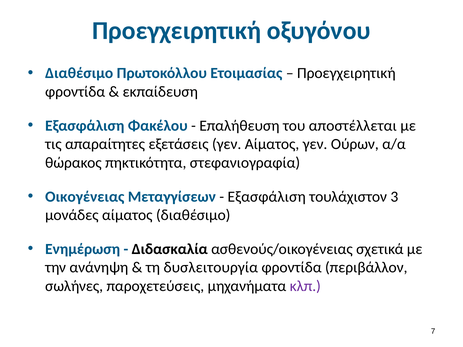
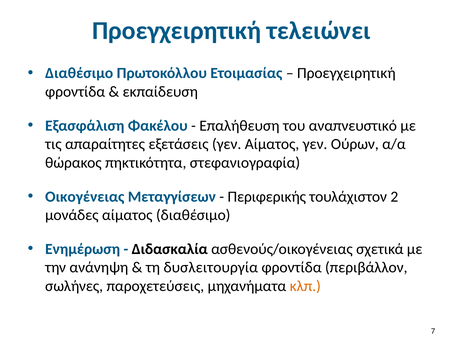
οξυγόνου: οξυγόνου -> τελειώνει
αποστέλλεται: αποστέλλεται -> αναπνευστικό
Εξασφάλιση at (267, 197): Εξασφάλιση -> Περιφερικής
3: 3 -> 2
κλπ colour: purple -> orange
